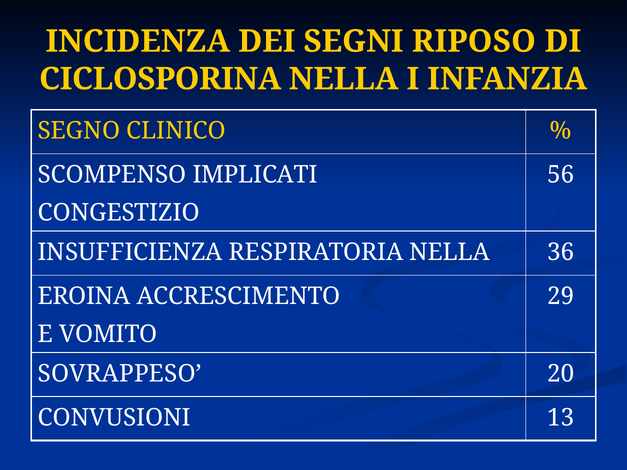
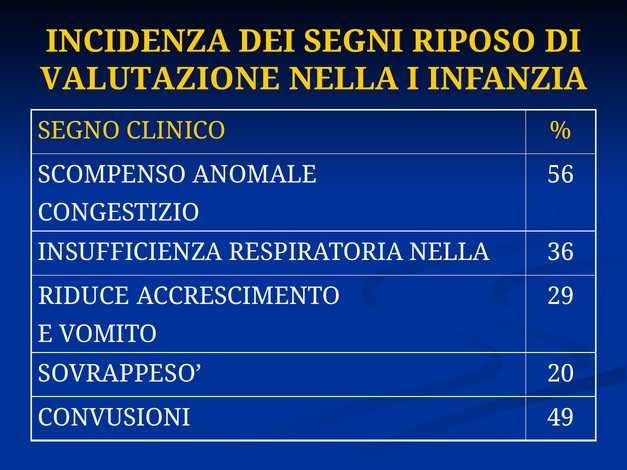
CICLOSPORINA: CICLOSPORINA -> VALUTAZIONE
IMPLICATI: IMPLICATI -> ANOMALE
EROINA: EROINA -> RIDUCE
13: 13 -> 49
